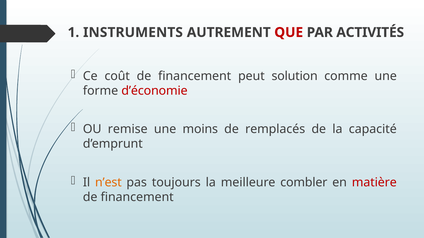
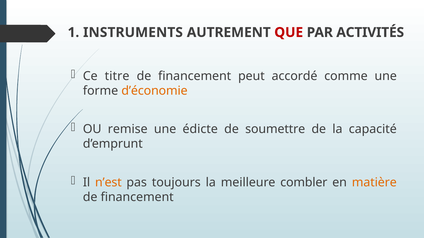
coût: coût -> titre
solution: solution -> accordé
d’économie colour: red -> orange
moins: moins -> édicte
remplacés: remplacés -> soumettre
matière colour: red -> orange
